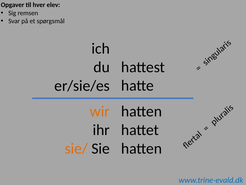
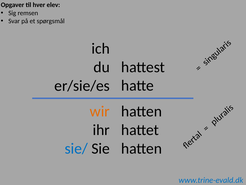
sie/ colour: orange -> blue
